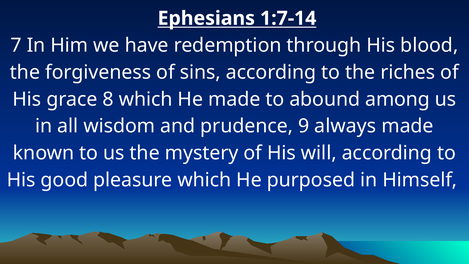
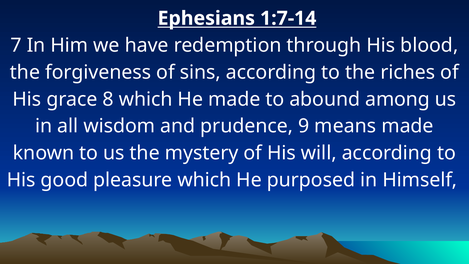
always: always -> means
